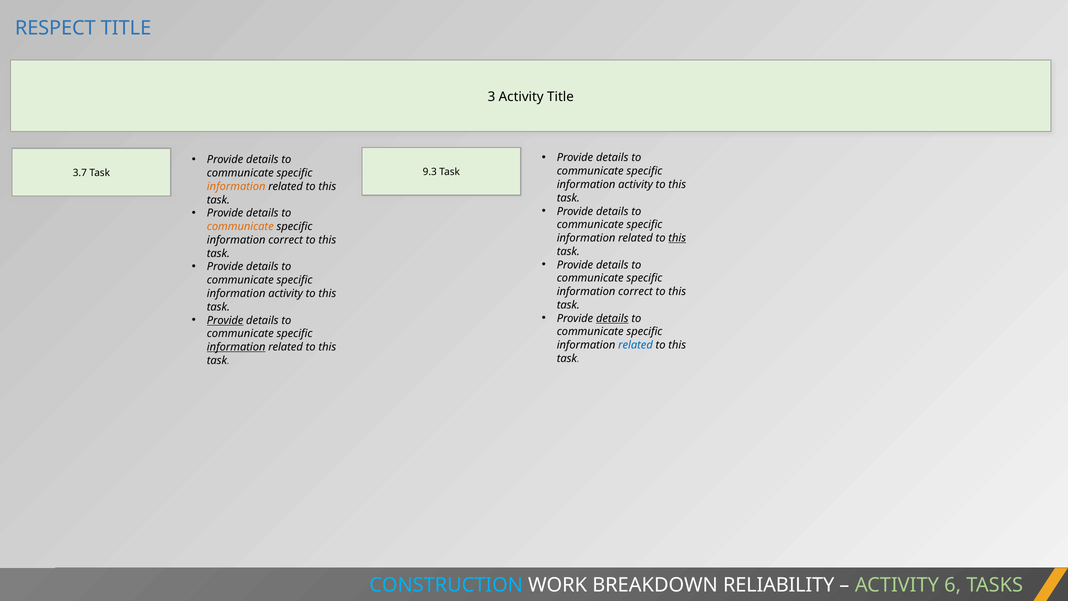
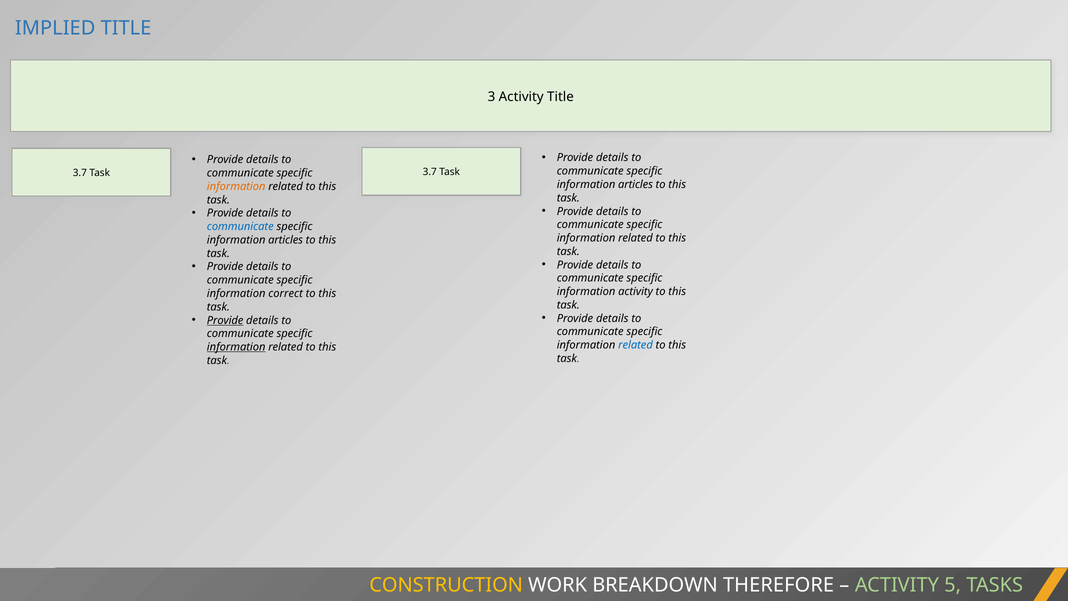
RESPECT: RESPECT -> IMPLIED
9.3 at (430, 172): 9.3 -> 3.7
activity at (635, 184): activity -> articles
communicate at (240, 227) colour: orange -> blue
this at (677, 238) underline: present -> none
correct at (286, 240): correct -> articles
correct at (635, 291): correct -> activity
activity at (286, 293): activity -> correct
details at (612, 318) underline: present -> none
CONSTRUCTION colour: light blue -> yellow
RELIABILITY: RELIABILITY -> THEREFORE
6: 6 -> 5
